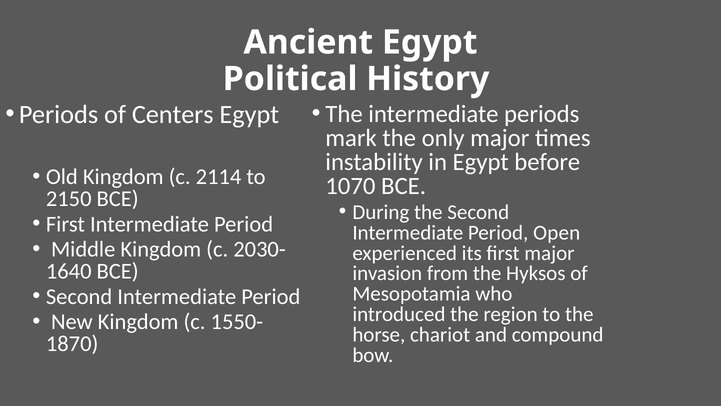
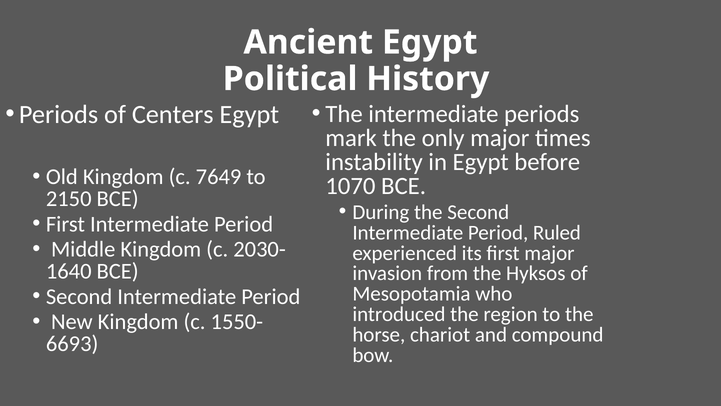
2114: 2114 -> 7649
Open: Open -> Ruled
1870: 1870 -> 6693
